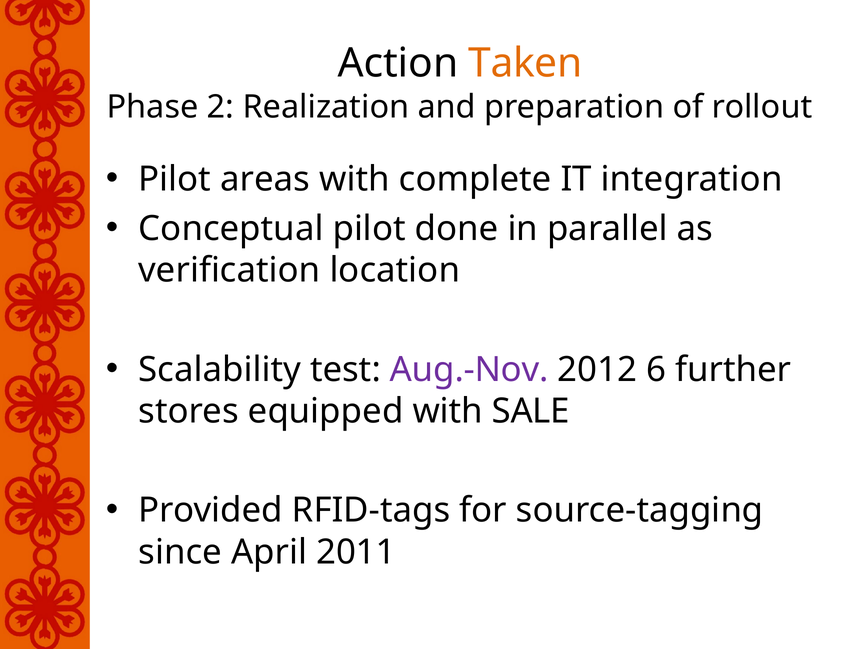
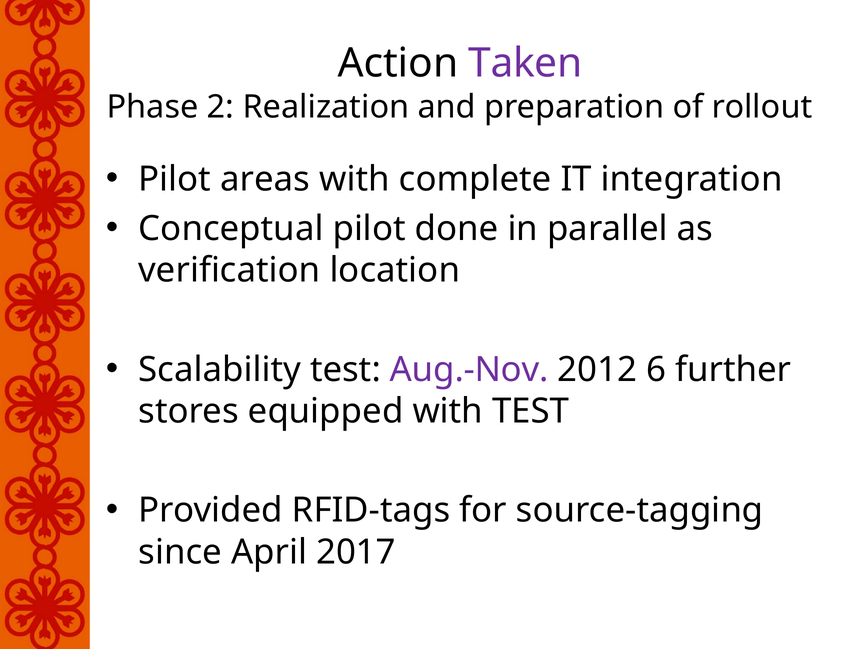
Taken colour: orange -> purple
with SALE: SALE -> TEST
2011: 2011 -> 2017
